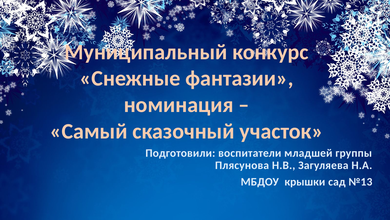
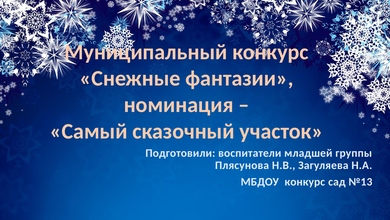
МБДОУ крышки: крышки -> конкурс
